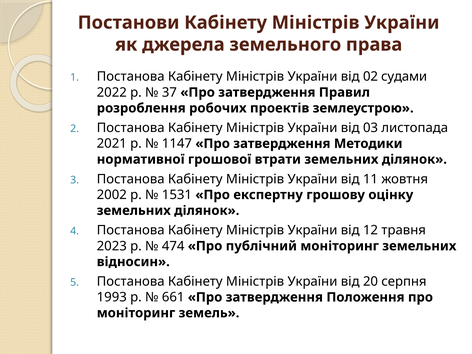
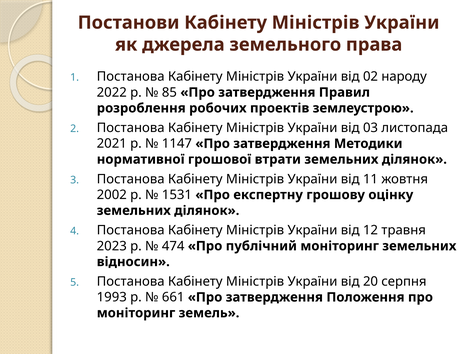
судами: судами -> народу
37: 37 -> 85
